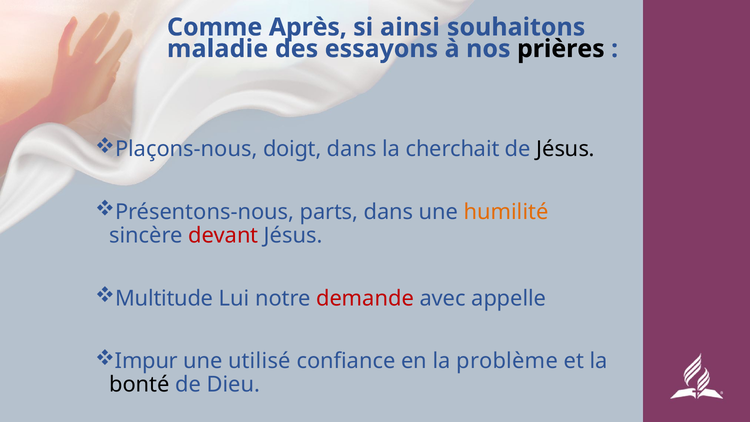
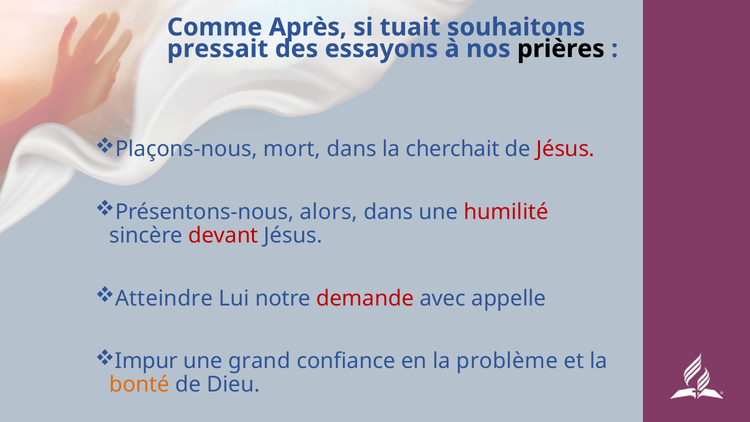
ainsi: ainsi -> tuait
maladie: maladie -> pressait
doigt: doigt -> mort
Jésus at (566, 149) colour: black -> red
parts: parts -> alors
humilité colour: orange -> red
Multitude: Multitude -> Atteindre
utilisé: utilisé -> grand
bonté colour: black -> orange
